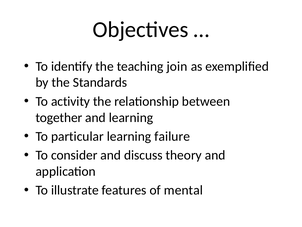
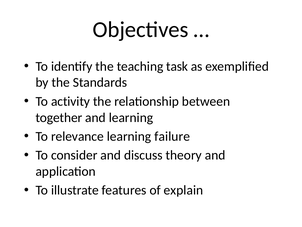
join: join -> task
particular: particular -> relevance
mental: mental -> explain
